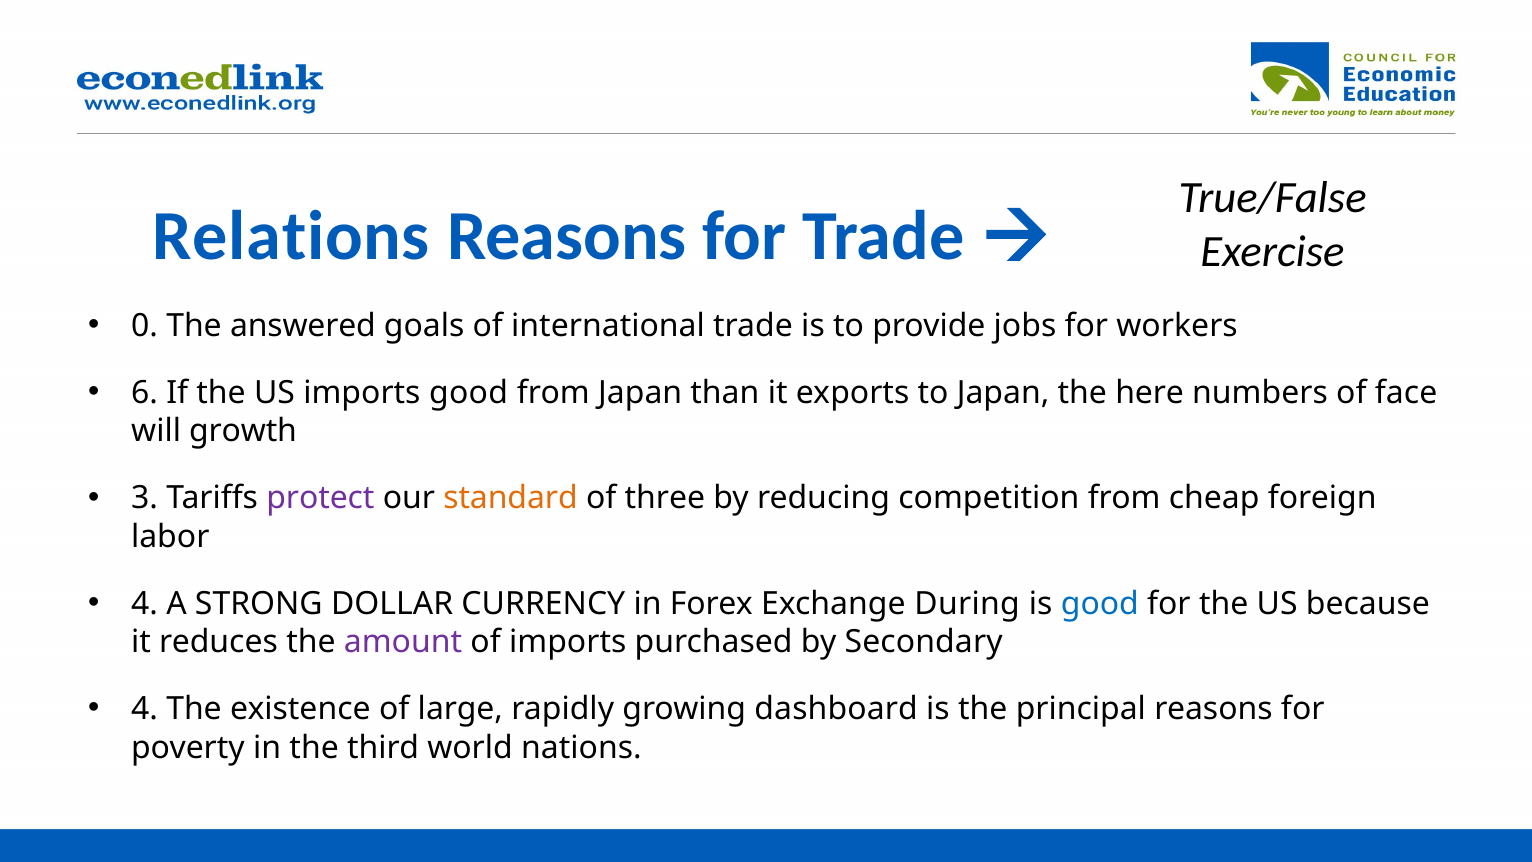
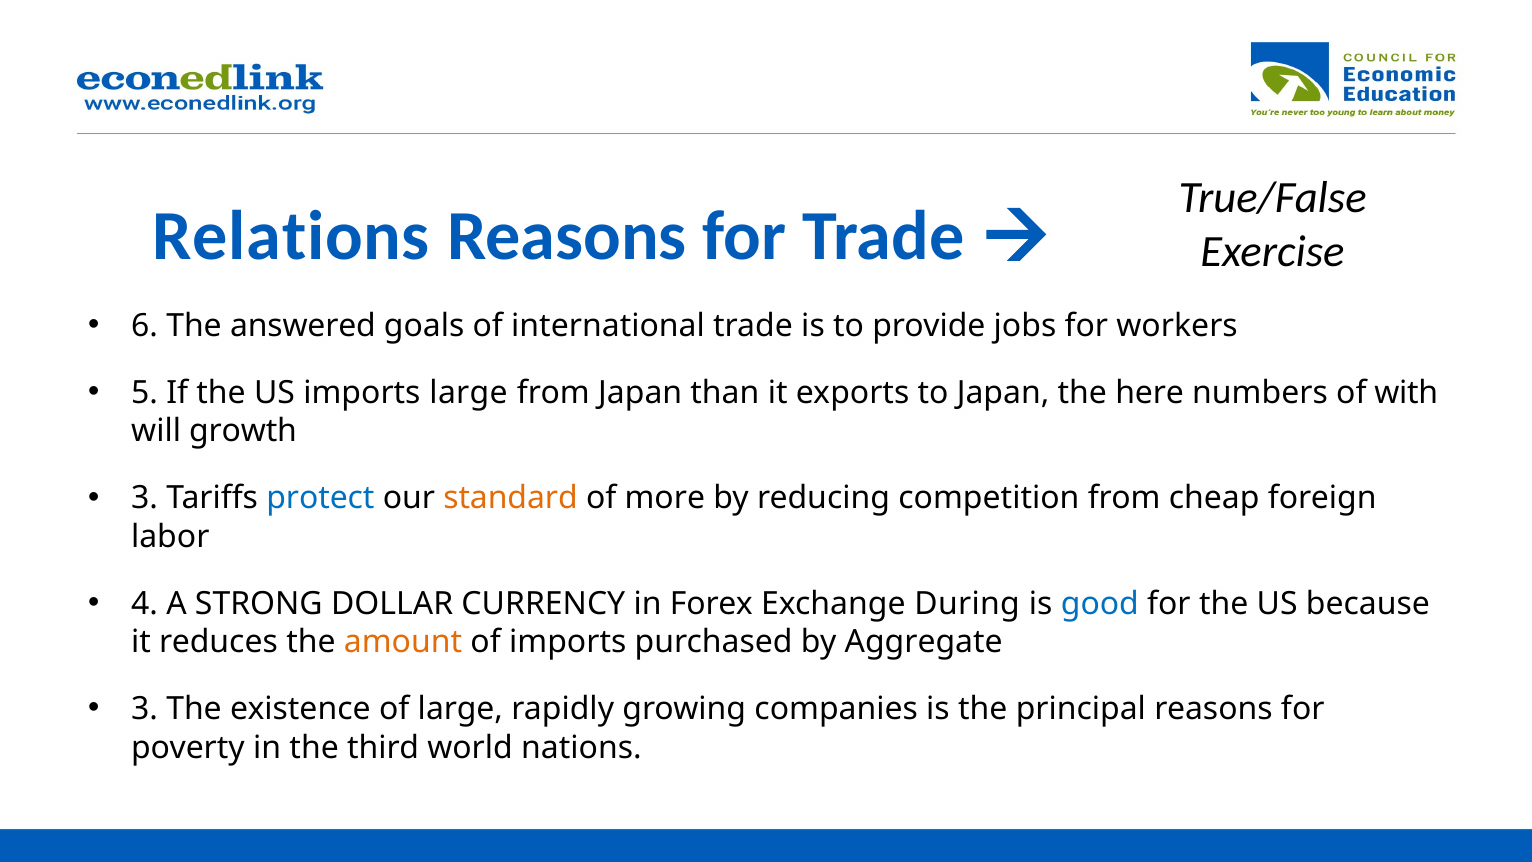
0: 0 -> 6
6: 6 -> 5
imports good: good -> large
face: face -> with
protect colour: purple -> blue
three: three -> more
amount colour: purple -> orange
Secondary: Secondary -> Aggregate
4 at (145, 709): 4 -> 3
dashboard: dashboard -> companies
